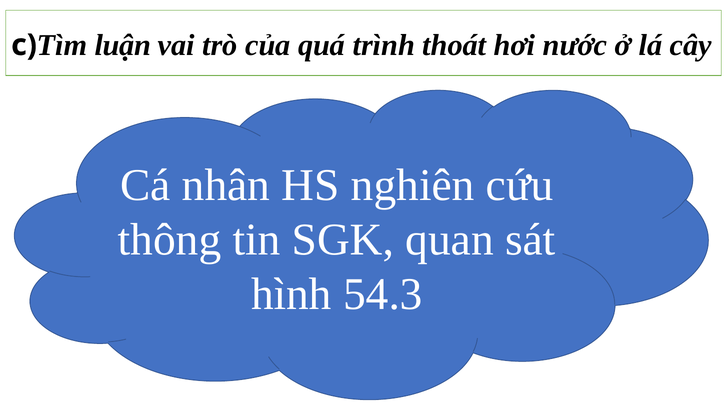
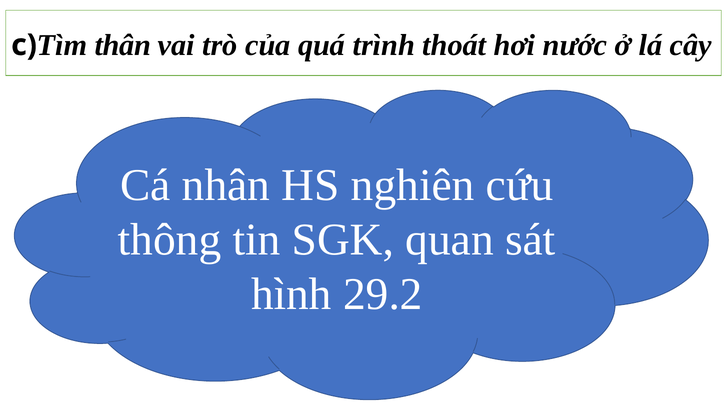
luận: luận -> thân
54.3: 54.3 -> 29.2
